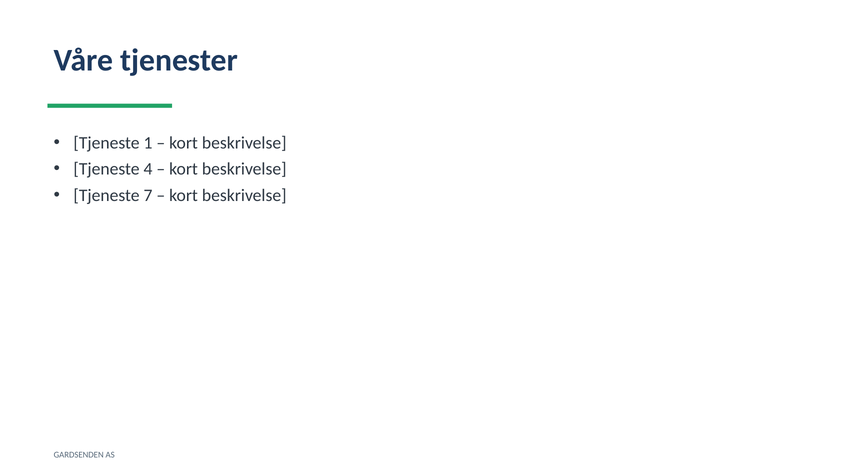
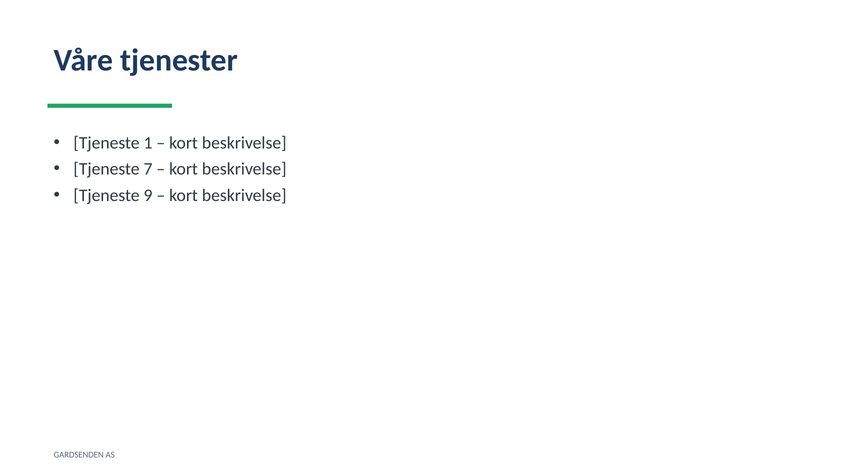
4: 4 -> 7
7: 7 -> 9
